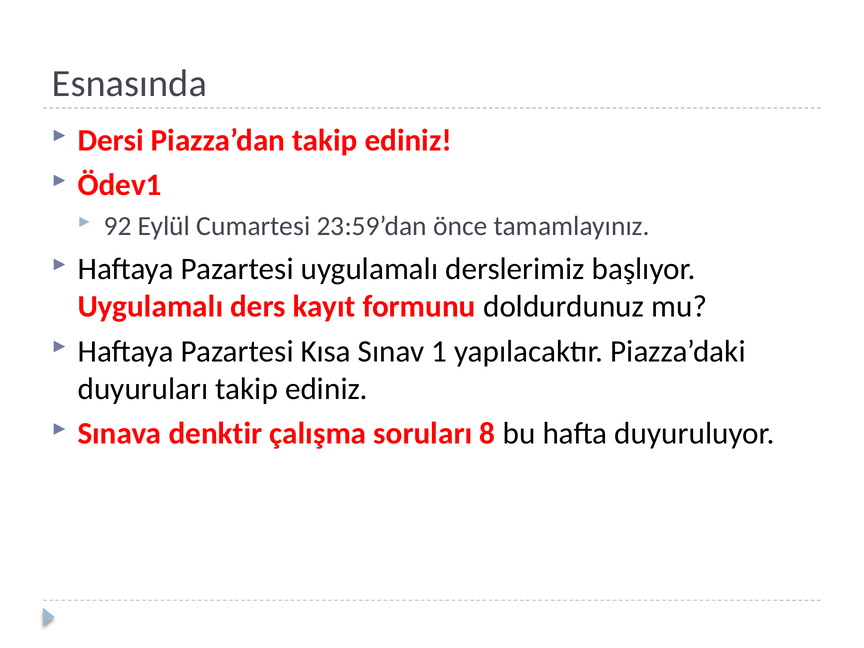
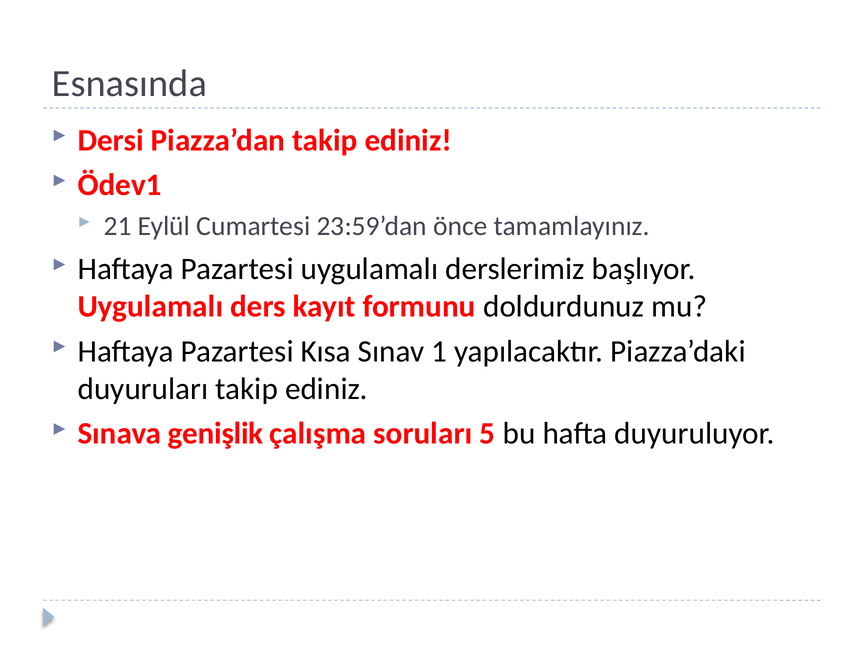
92: 92 -> 21
denktir: denktir -> genişlik
8: 8 -> 5
